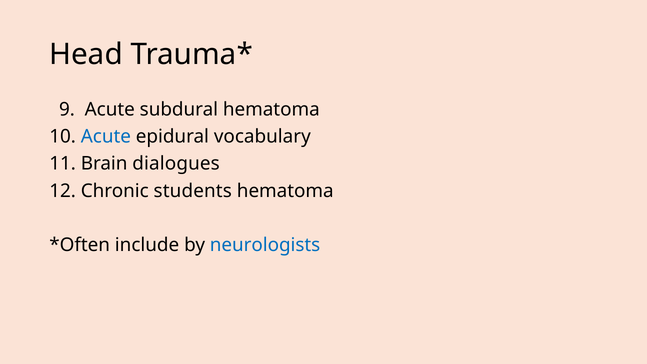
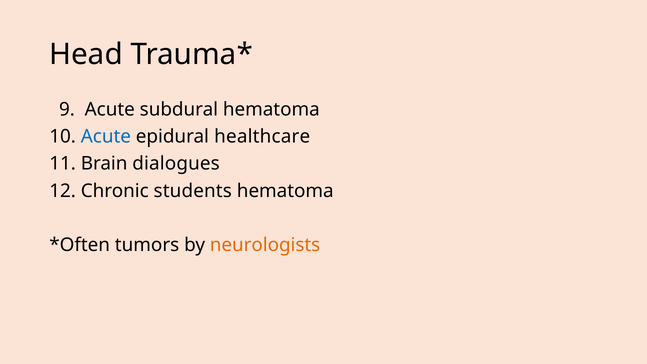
vocabulary: vocabulary -> healthcare
include: include -> tumors
neurologists colour: blue -> orange
